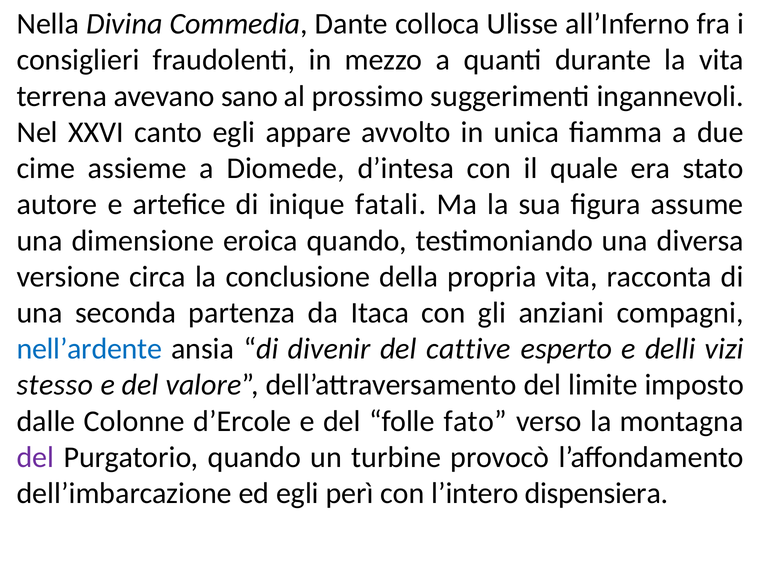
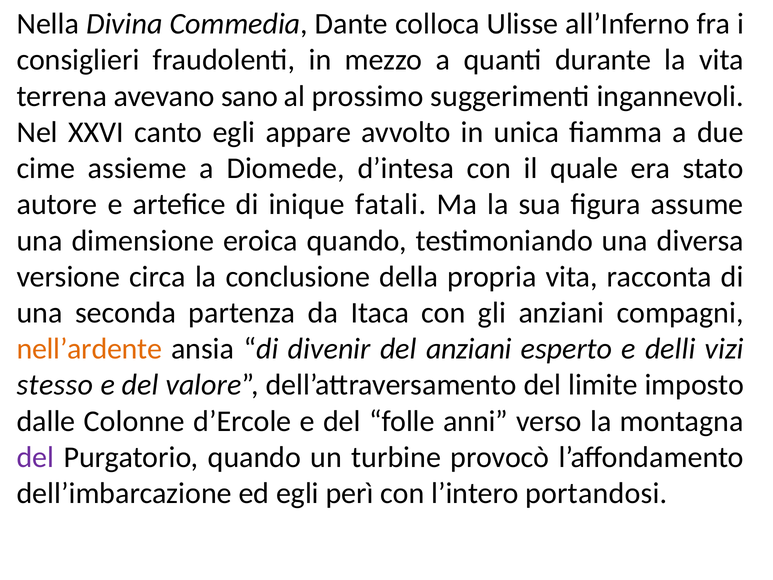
nell’ardente colour: blue -> orange
del cattive: cattive -> anziani
fato: fato -> anni
dispensiera: dispensiera -> portandosi
